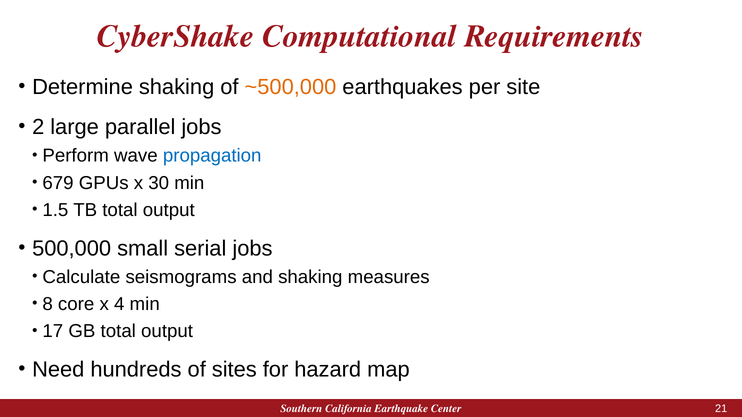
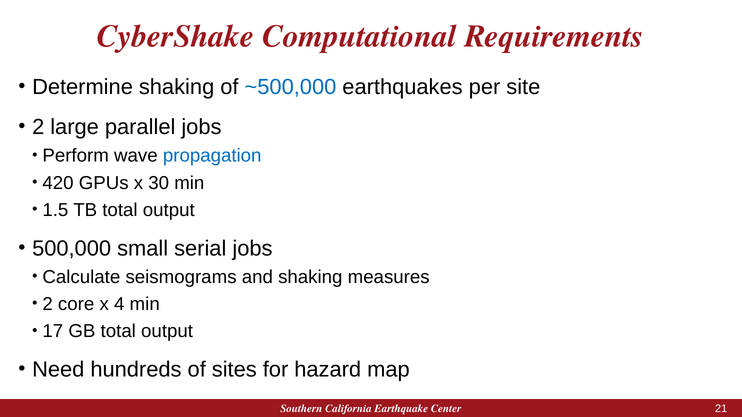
~500,000 colour: orange -> blue
679: 679 -> 420
8 at (48, 304): 8 -> 2
